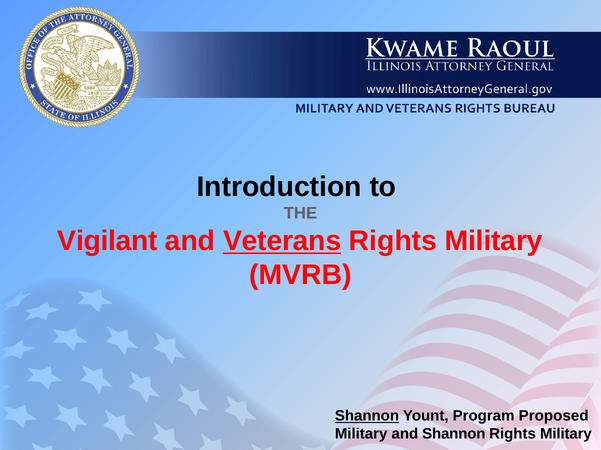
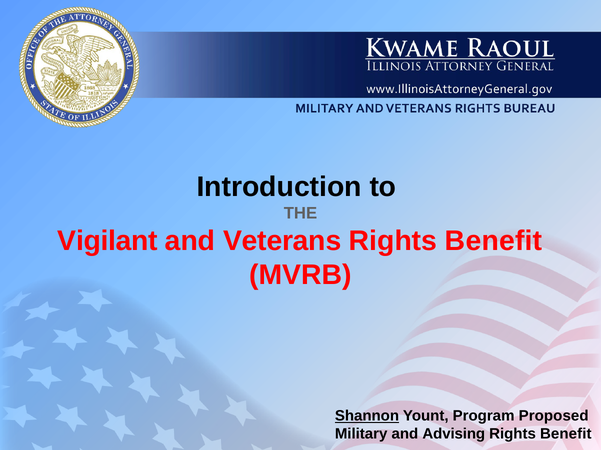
Veterans underline: present -> none
Military at (494, 241): Military -> Benefit
and Shannon: Shannon -> Advising
Military at (566, 435): Military -> Benefit
